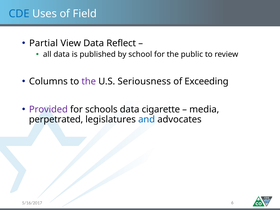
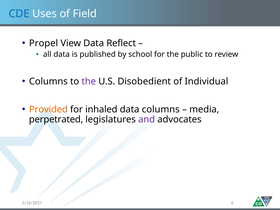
Partial: Partial -> Propel
Seriousness: Seriousness -> Disobedient
Exceeding: Exceeding -> Individual
Provided colour: purple -> orange
schools: schools -> inhaled
data cigarette: cigarette -> columns
and colour: blue -> purple
